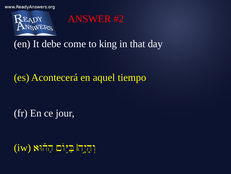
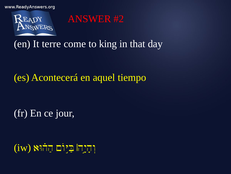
debe: debe -> terre
